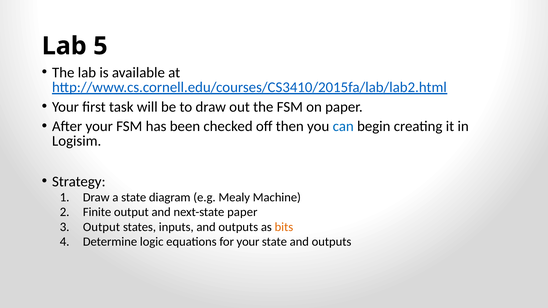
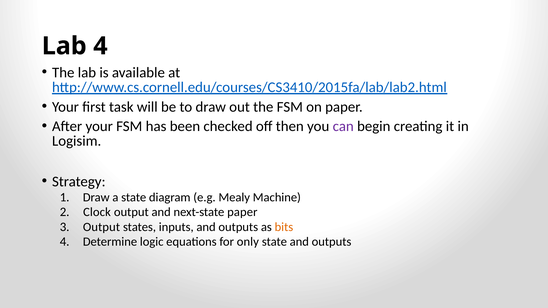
Lab 5: 5 -> 4
can colour: blue -> purple
Finite: Finite -> Clock
for your: your -> only
